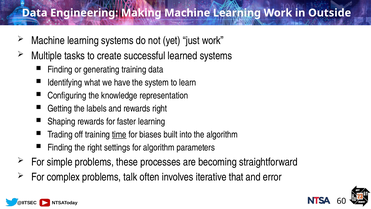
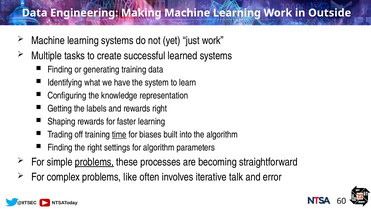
problems at (94, 162) underline: none -> present
talk: talk -> like
that: that -> talk
